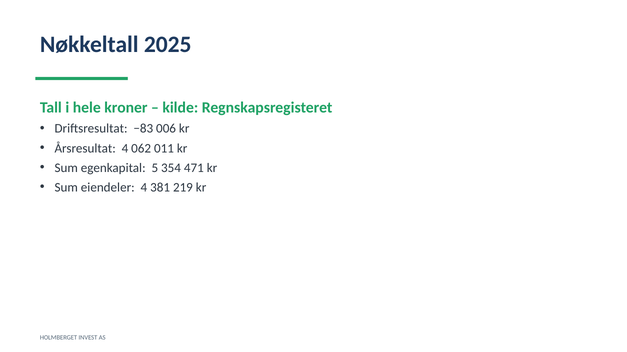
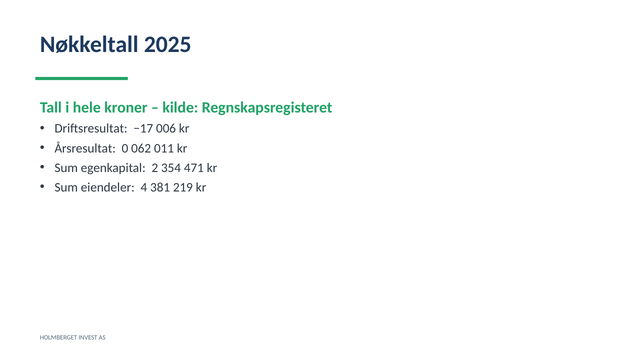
−83: −83 -> −17
Årsresultat 4: 4 -> 0
5: 5 -> 2
